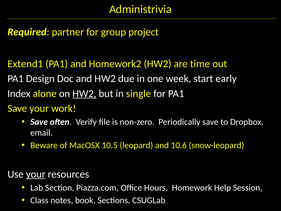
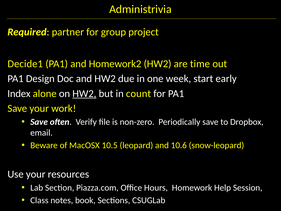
Extend1: Extend1 -> Decide1
single: single -> count
your at (36, 174) underline: present -> none
